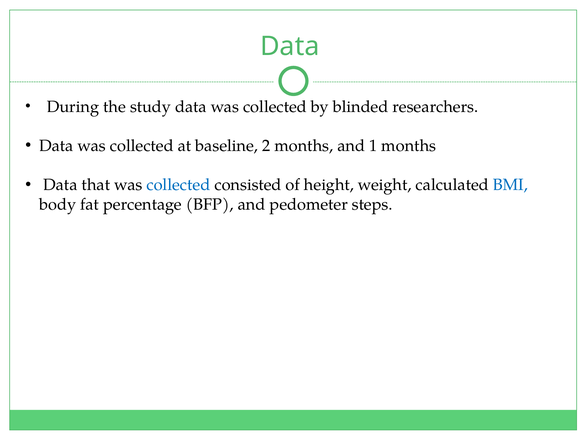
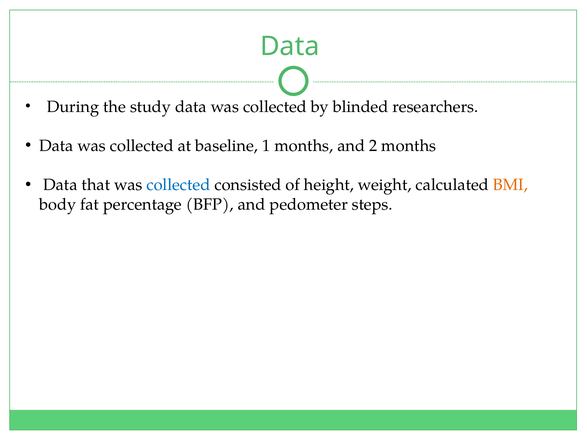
2: 2 -> 1
1: 1 -> 2
BMI colour: blue -> orange
